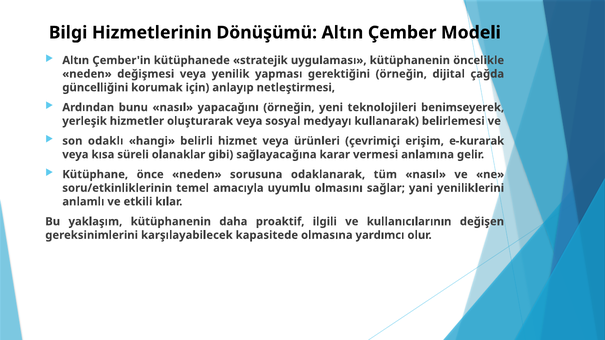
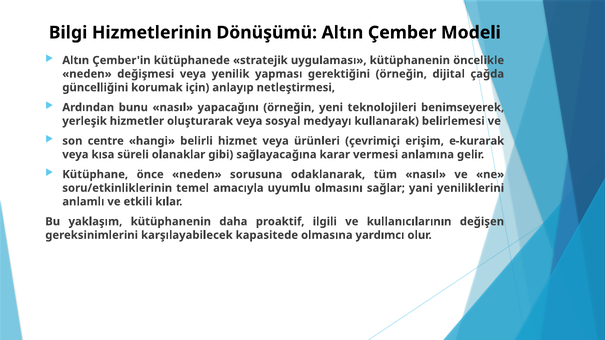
odaklı: odaklı -> centre
